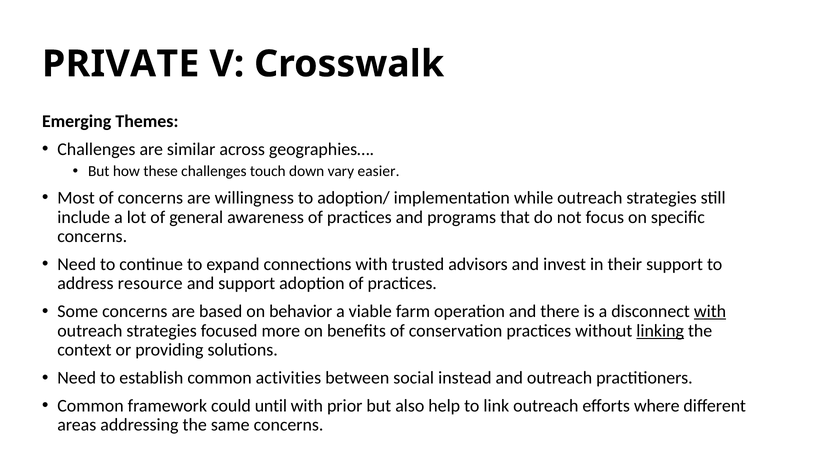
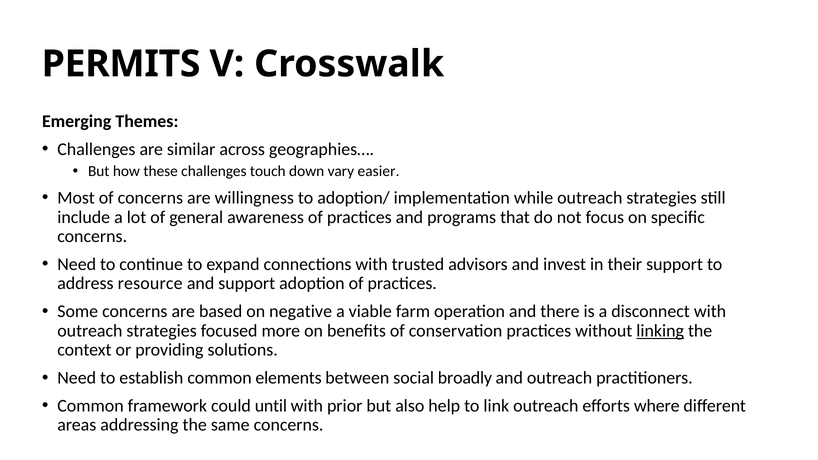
PRIVATE: PRIVATE -> PERMITS
behavior: behavior -> negative
with at (710, 312) underline: present -> none
activities: activities -> elements
instead: instead -> broadly
